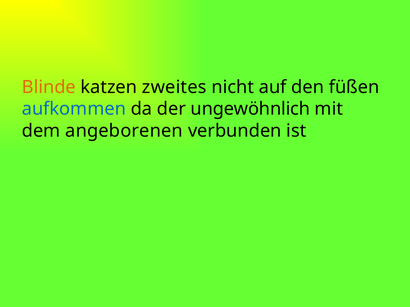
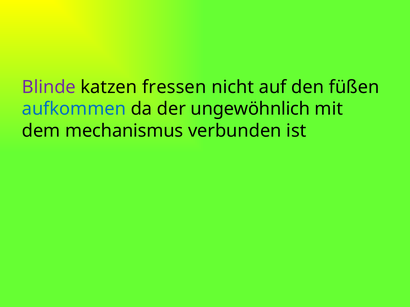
Blinde colour: orange -> purple
zweites: zweites -> fressen
angeborenen: angeborenen -> mechanismus
